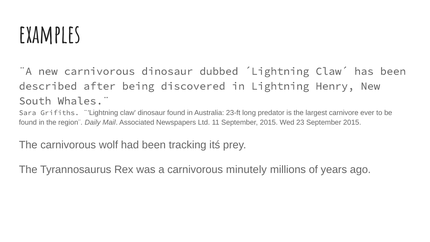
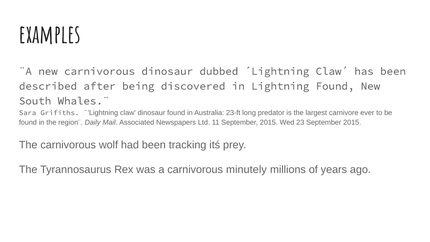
Lightning Henry: Henry -> Found
